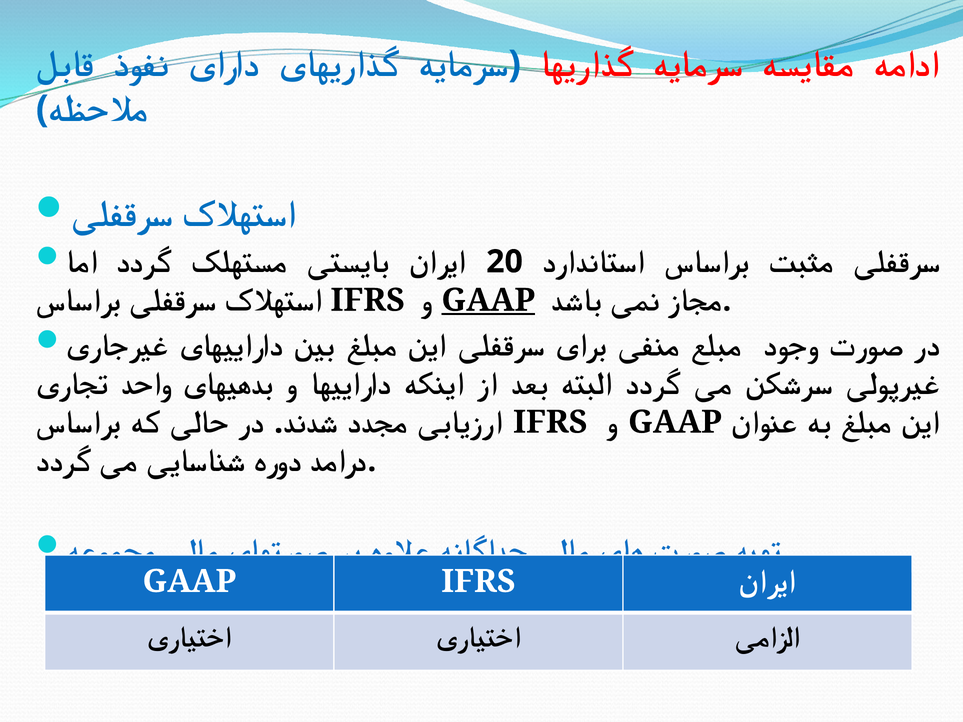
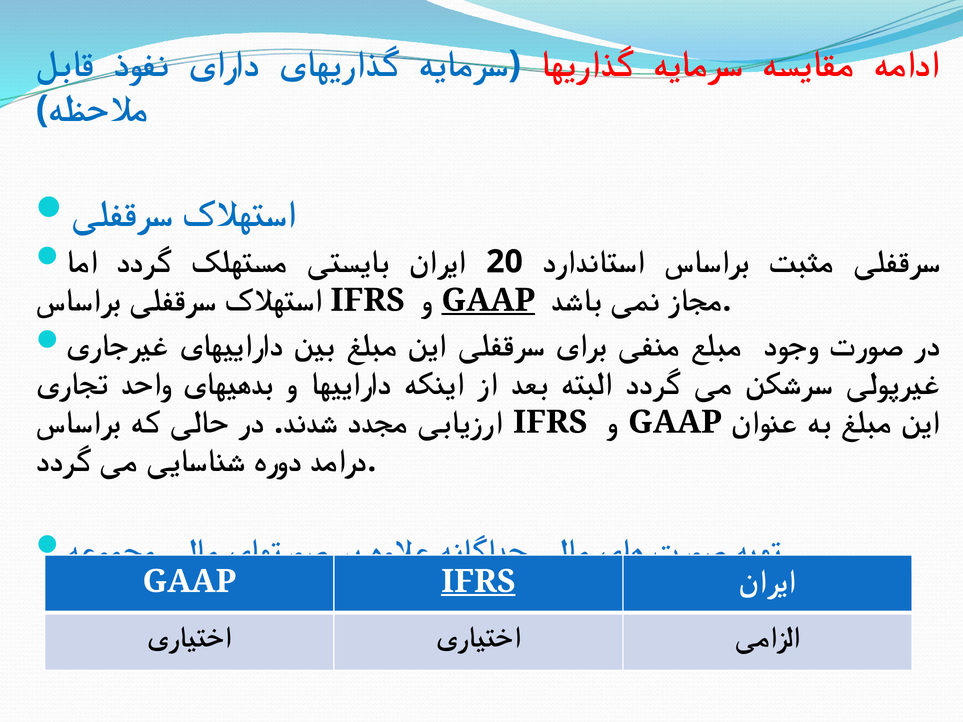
IFRS at (478, 582) underline: none -> present
